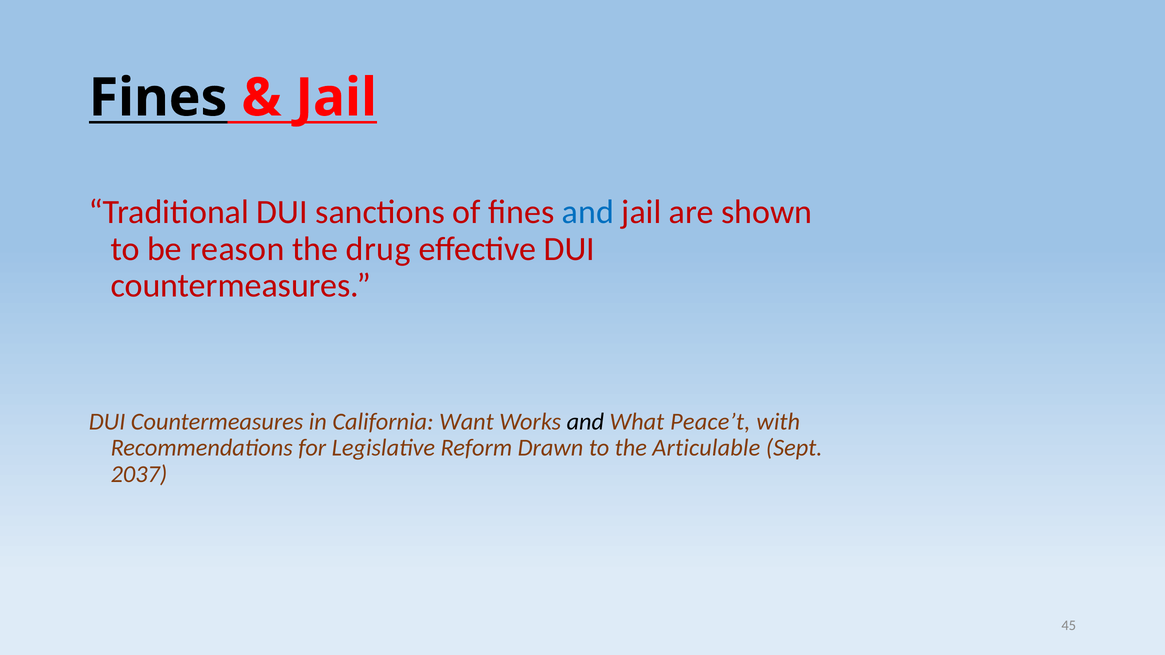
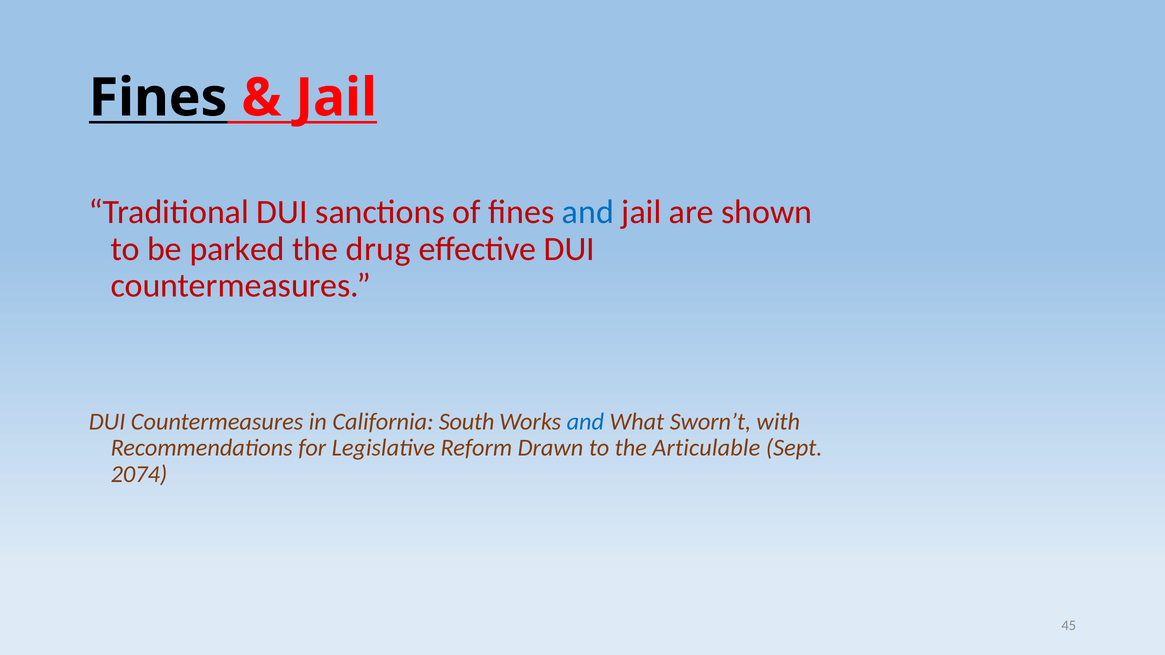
reason: reason -> parked
Want: Want -> South
and at (585, 422) colour: black -> blue
Peace’t: Peace’t -> Sworn’t
2037: 2037 -> 2074
